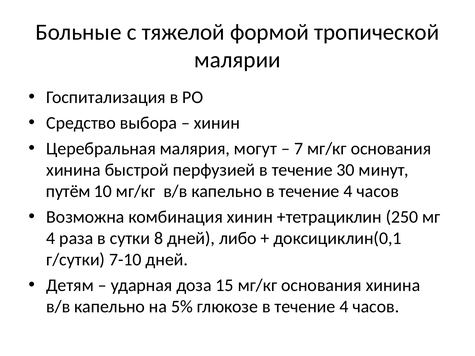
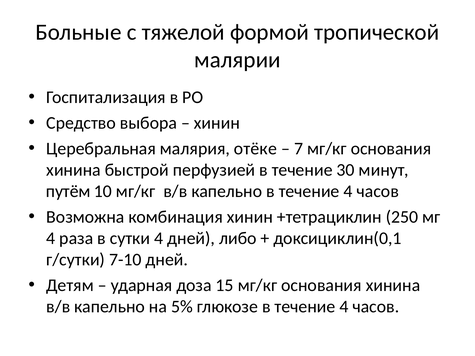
могут: могут -> отёке
сутки 8: 8 -> 4
